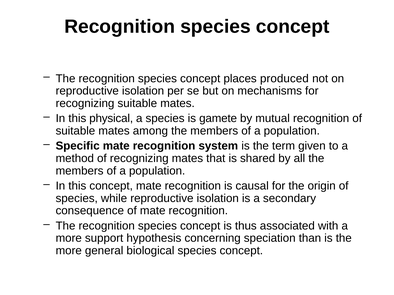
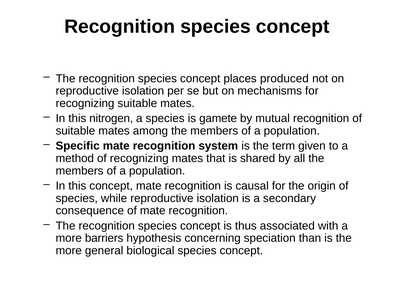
physical: physical -> nitrogen
support: support -> barriers
